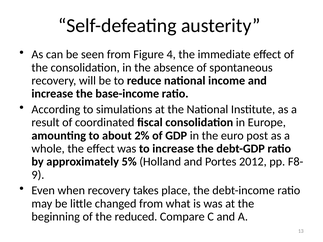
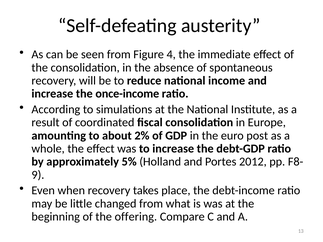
base-income: base-income -> once-income
reduced: reduced -> offering
